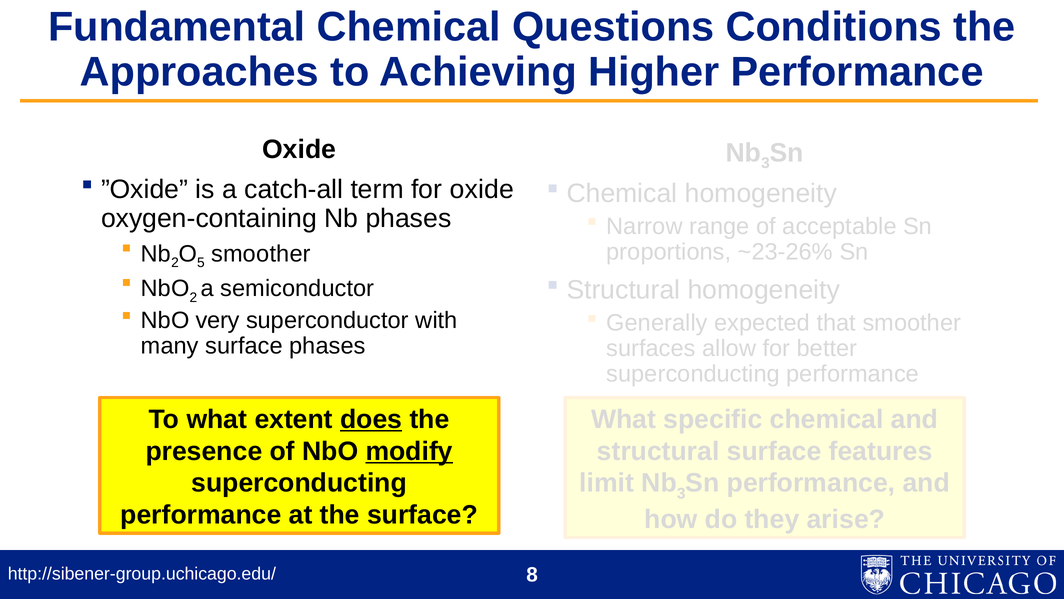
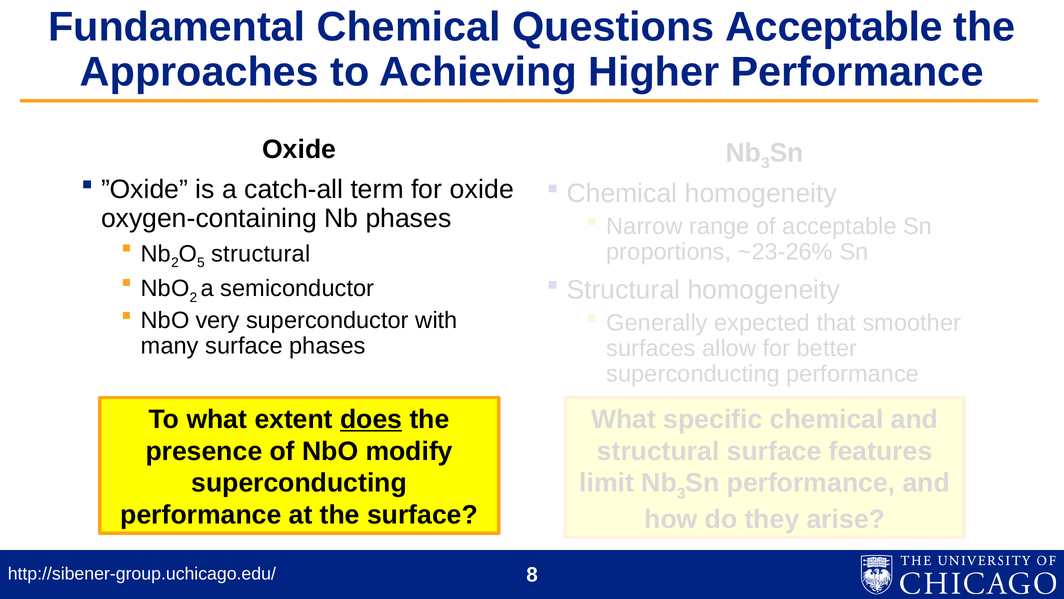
Questions Conditions: Conditions -> Acceptable
smoother at (261, 254): smoother -> structural
modify underline: present -> none
